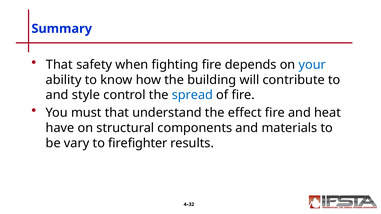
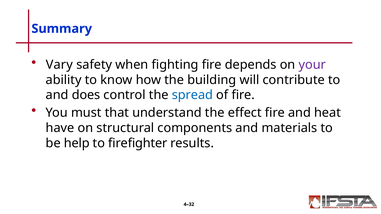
That at (59, 65): That -> Vary
your colour: blue -> purple
style: style -> does
vary: vary -> help
